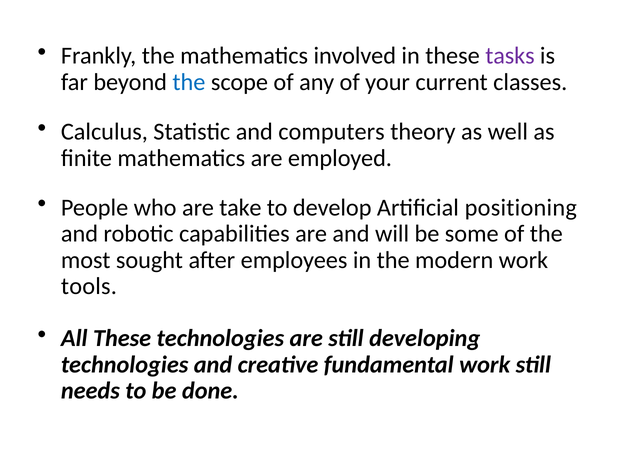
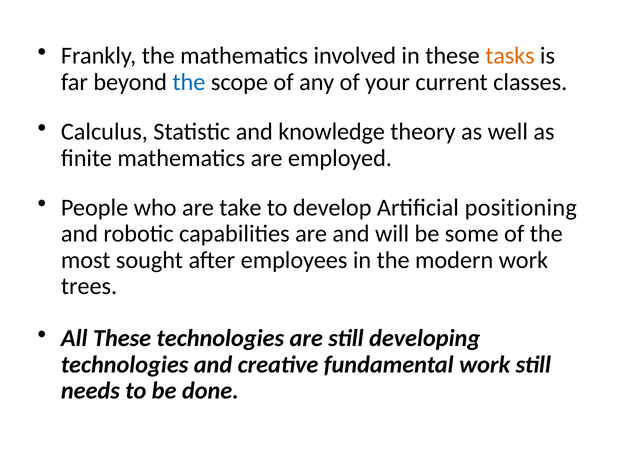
tasks colour: purple -> orange
computers: computers -> knowledge
tools: tools -> trees
